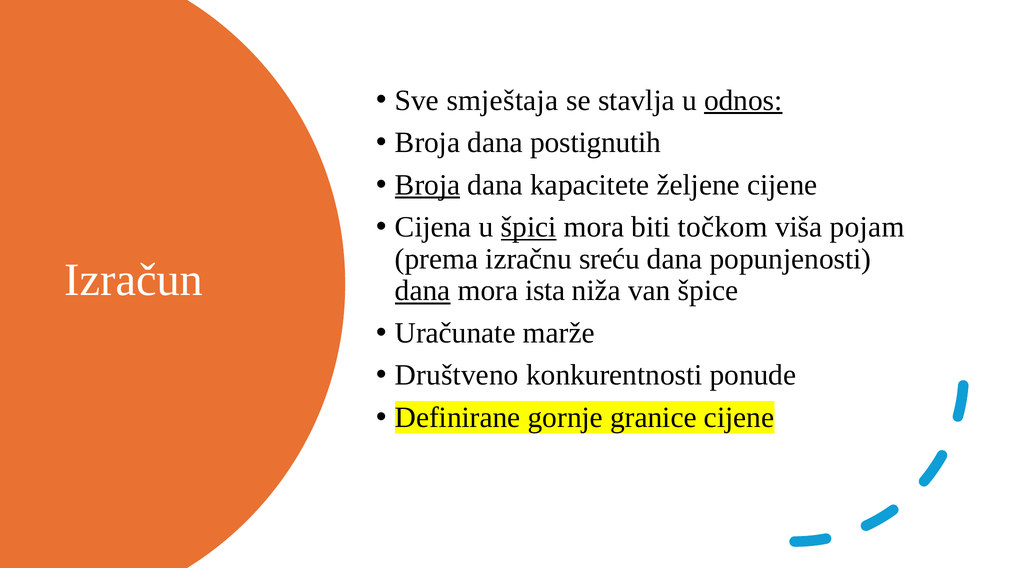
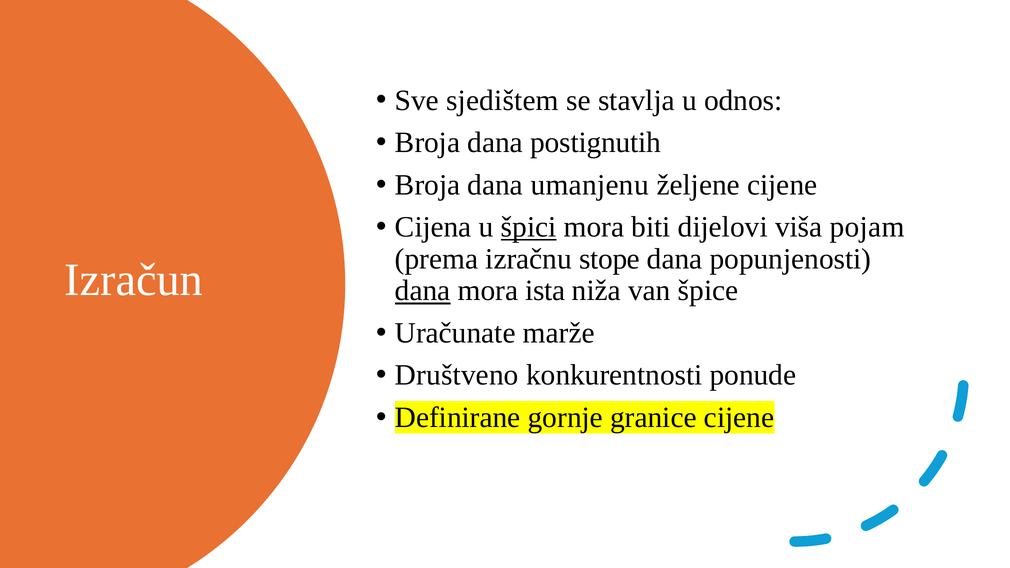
smještaja: smještaja -> sjedištem
odnos underline: present -> none
Broja at (428, 185) underline: present -> none
kapacitete: kapacitete -> umanjenu
točkom: točkom -> dijelovi
sreću: sreću -> stope
